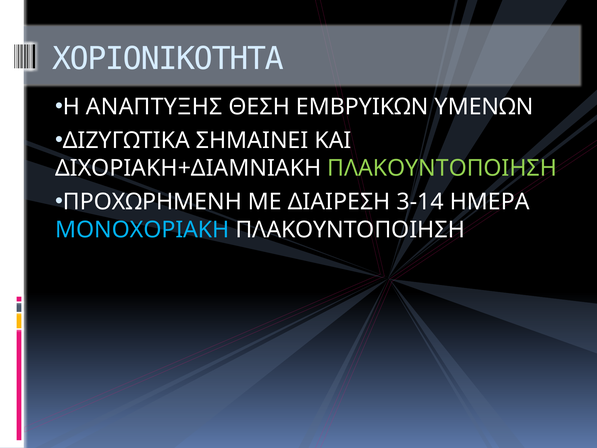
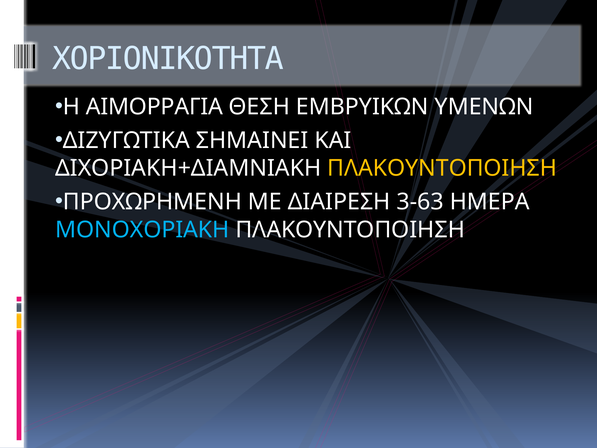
ΑΝΑΠΤΥΞΗΣ: ΑΝΑΠΤΥΞΗΣ -> ΑΙΜΟΡΡΑΓΙΑ
ΠΛΑΚΟΥΝΤΟΠΟΙΗΣΗ at (442, 168) colour: light green -> yellow
3-14: 3-14 -> 3-63
